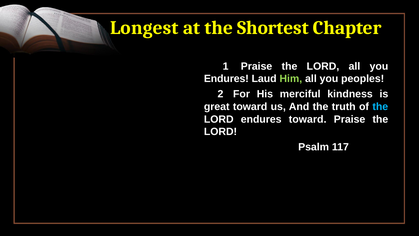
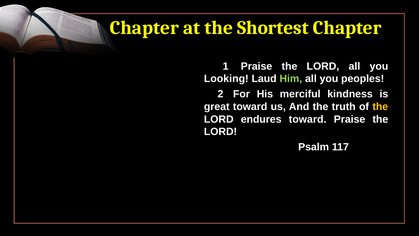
Longest at (144, 28): Longest -> Chapter
Endures at (226, 79): Endures -> Looking
the at (380, 106) colour: light blue -> yellow
